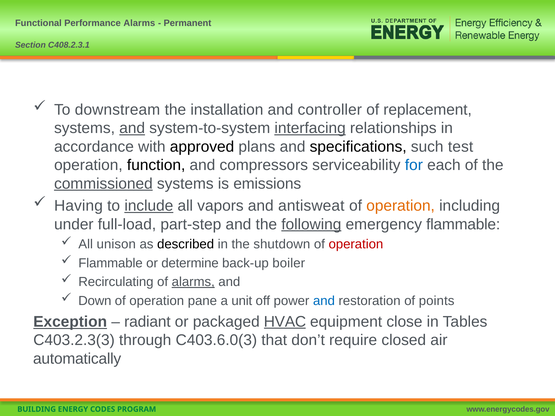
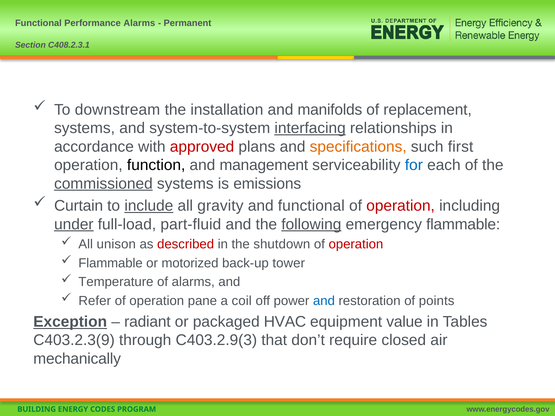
controller: controller -> manifolds
and at (132, 128) underline: present -> none
approved colour: black -> red
specifications colour: black -> orange
test: test -> first
compressors: compressors -> management
Having: Having -> Curtain
vapors: vapors -> gravity
and antisweat: antisweat -> functional
operation at (401, 206) colour: orange -> red
under underline: none -> present
part-step: part-step -> part-fluid
described colour: black -> red
determine: determine -> motorized
boiler: boiler -> tower
Recirculating: Recirculating -> Temperature
alarms at (193, 282) underline: present -> none
Down: Down -> Refer
unit: unit -> coil
HVAC underline: present -> none
close: close -> value
C403.2.3(3: C403.2.3(3 -> C403.2.3(9
C403.6.0(3: C403.6.0(3 -> C403.2.9(3
automatically: automatically -> mechanically
